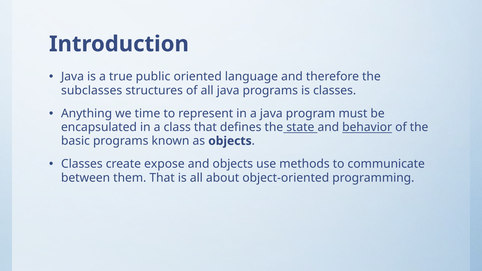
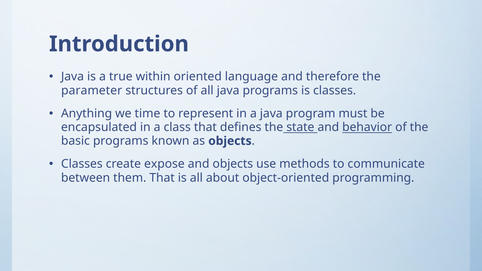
public: public -> within
subclasses: subclasses -> parameter
